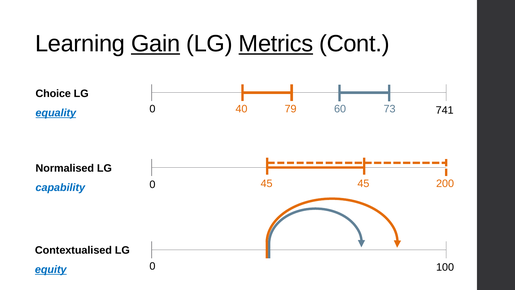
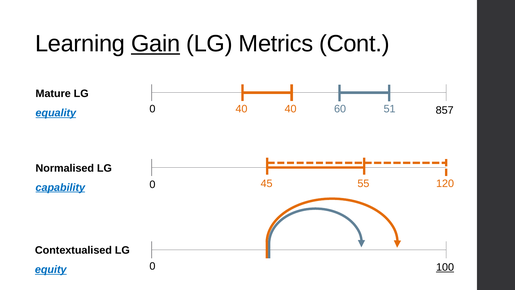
Metrics underline: present -> none
Choice: Choice -> Mature
40 79: 79 -> 40
73: 73 -> 51
741: 741 -> 857
45 45: 45 -> 55
200: 200 -> 120
capability underline: none -> present
100 underline: none -> present
